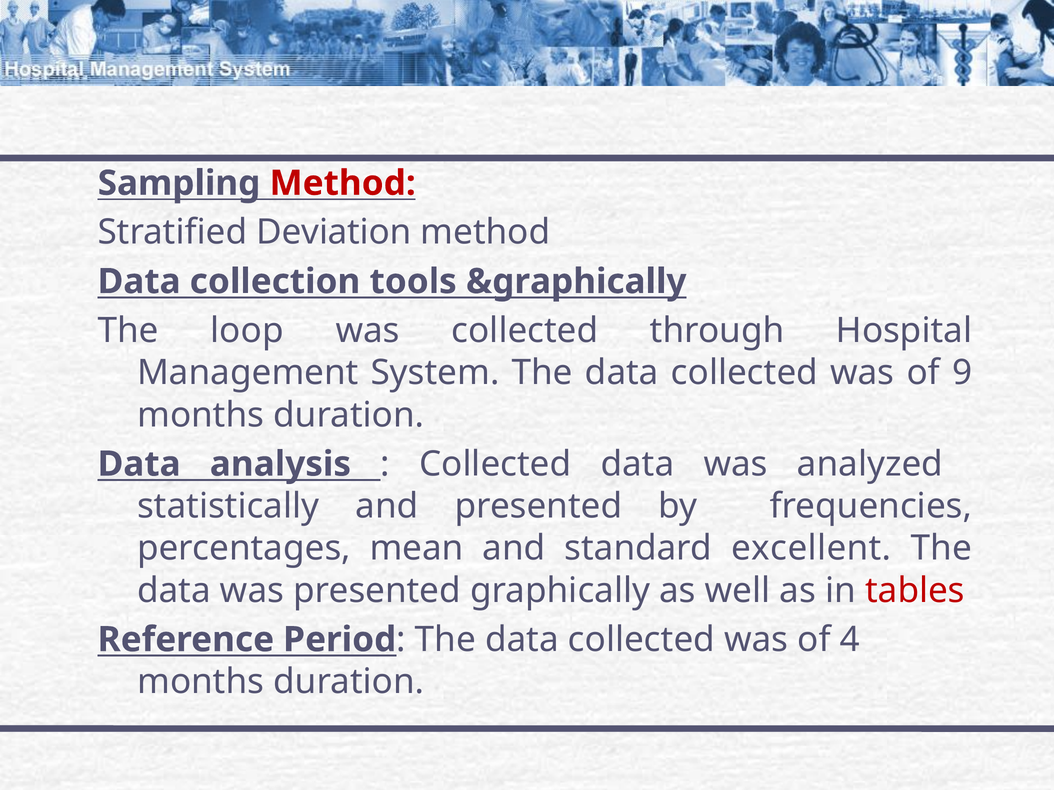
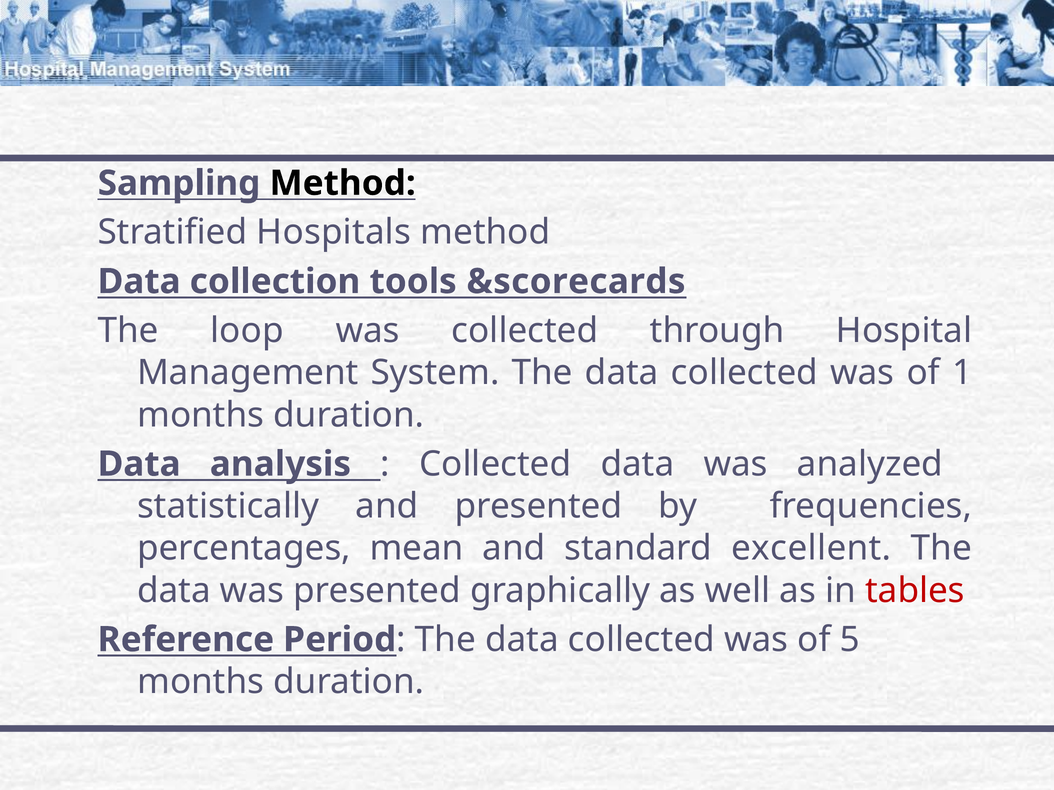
Method at (343, 183) colour: red -> black
Deviation: Deviation -> Hospitals
&graphically: &graphically -> &scorecards
9: 9 -> 1
4: 4 -> 5
